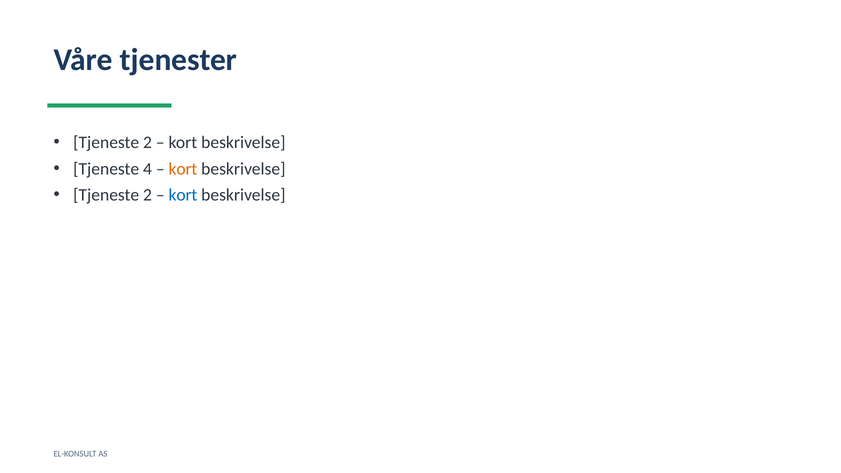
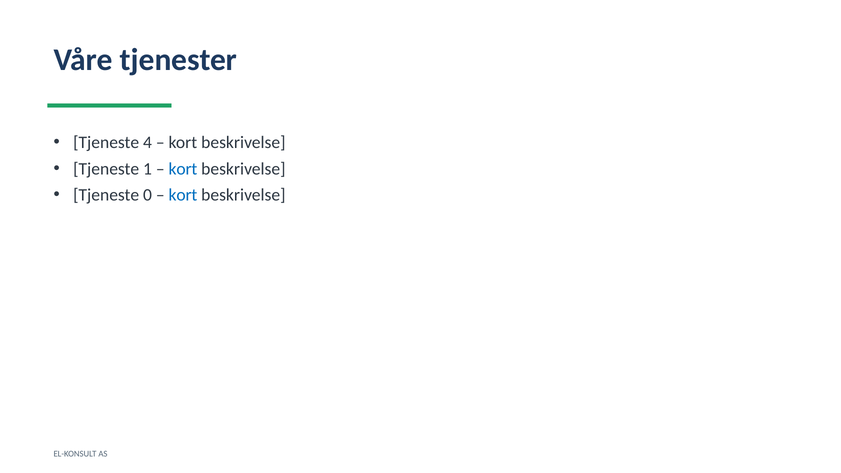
2 at (147, 142): 2 -> 4
4: 4 -> 1
kort at (183, 169) colour: orange -> blue
2 at (147, 195): 2 -> 0
